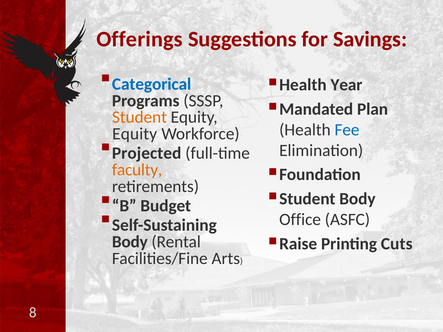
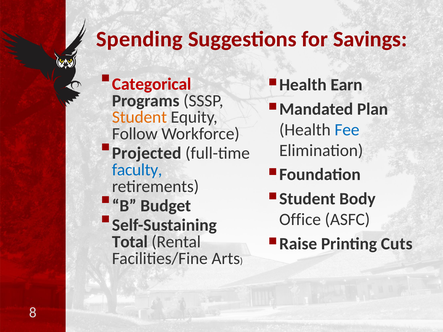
Offerings: Offerings -> Spending
Categorical colour: blue -> red
Year: Year -> Earn
Equity at (135, 134): Equity -> Follow
faculty colour: orange -> blue
Body at (130, 242): Body -> Total
